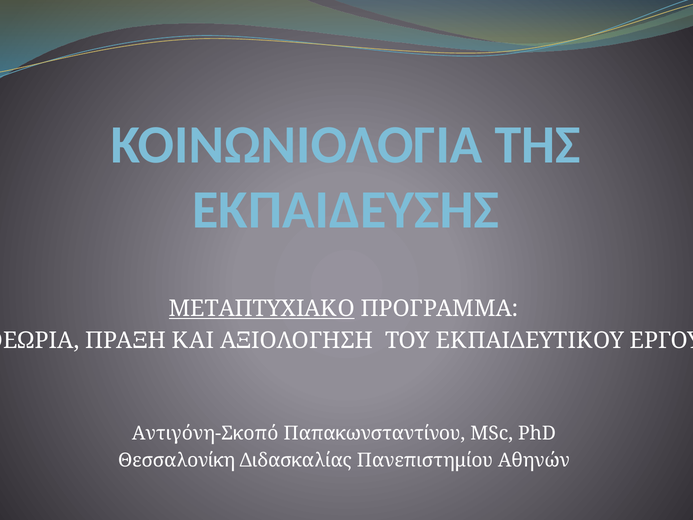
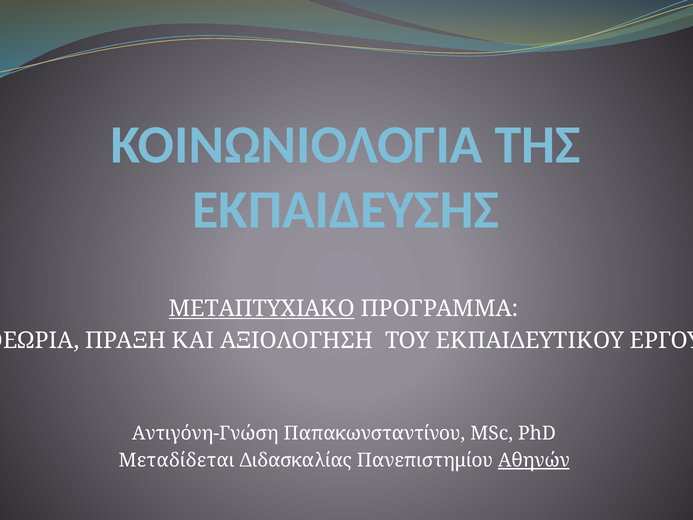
Αντιγόνη-Σκοπό: Αντιγόνη-Σκοπό -> Αντιγόνη-Γνώση
Θεσσαλονίκη: Θεσσαλονίκη -> Μεταδίδεται
Αθηνών underline: none -> present
